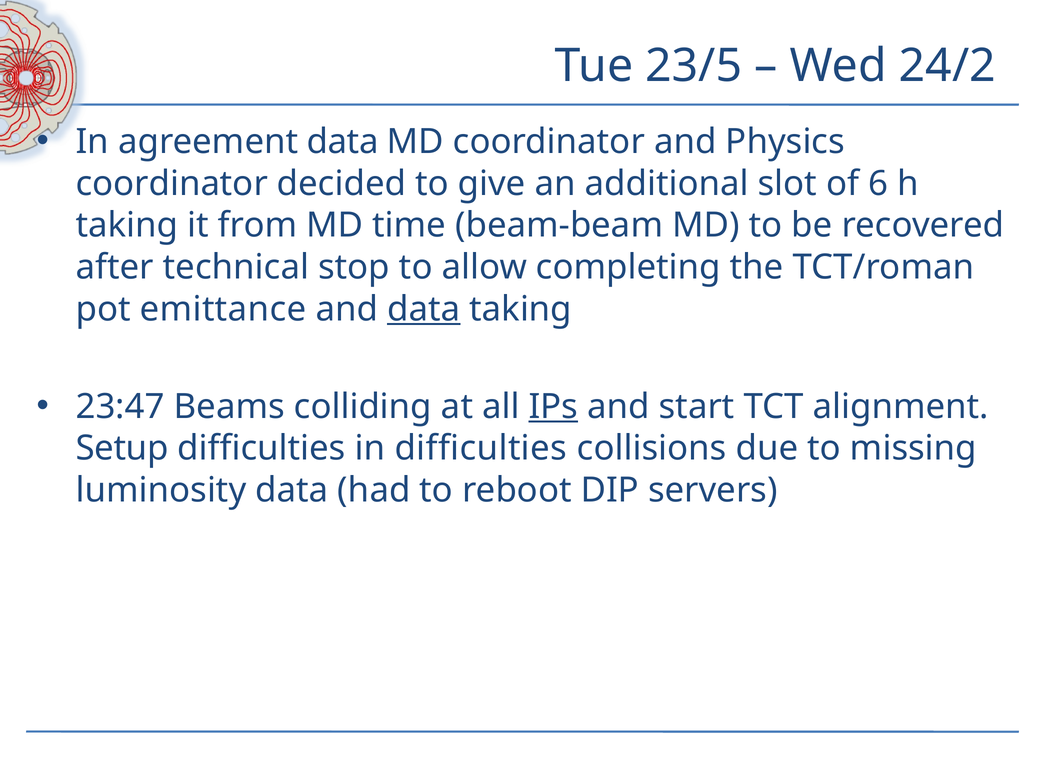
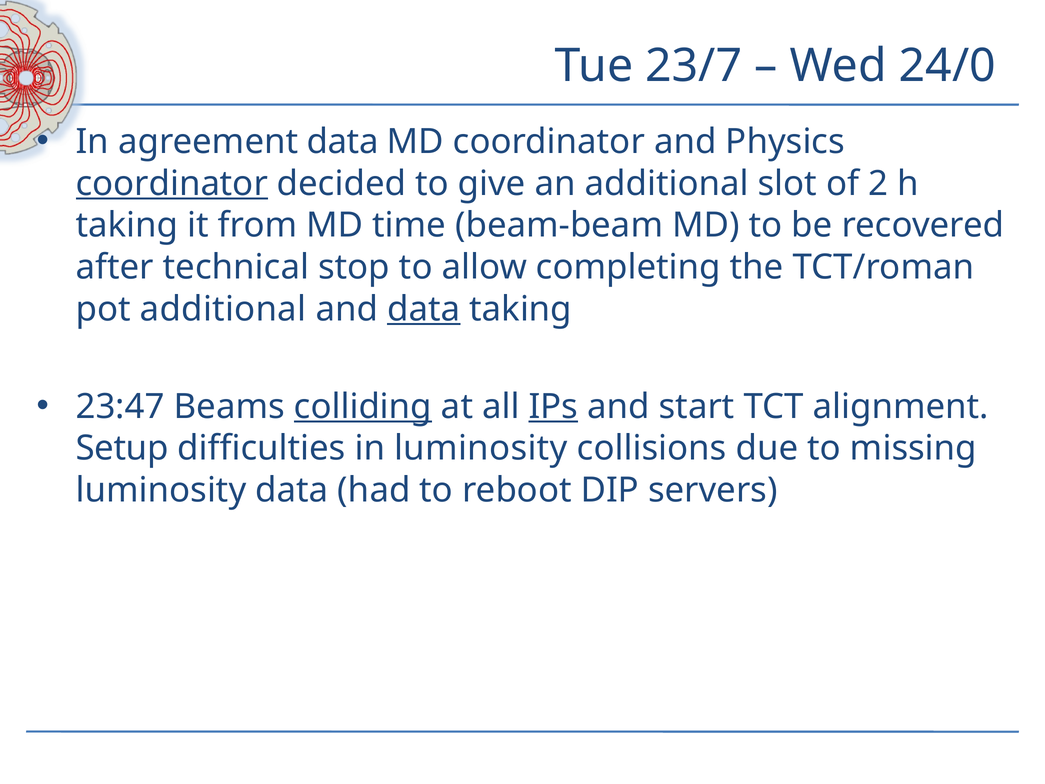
23/5: 23/5 -> 23/7
24/2: 24/2 -> 24/0
coordinator at (172, 184) underline: none -> present
6: 6 -> 2
pot emittance: emittance -> additional
colliding underline: none -> present
in difficulties: difficulties -> luminosity
